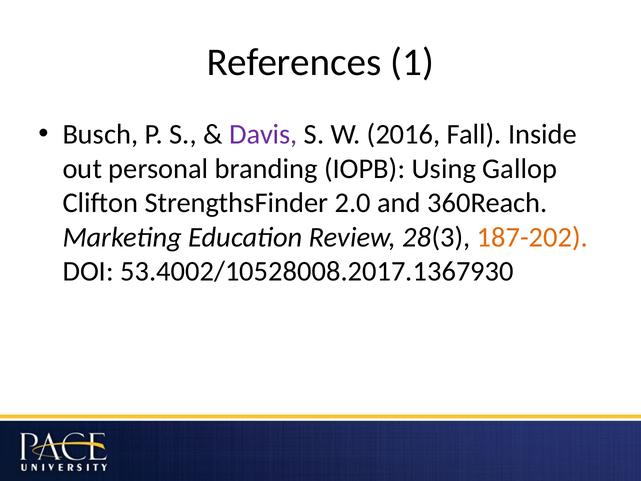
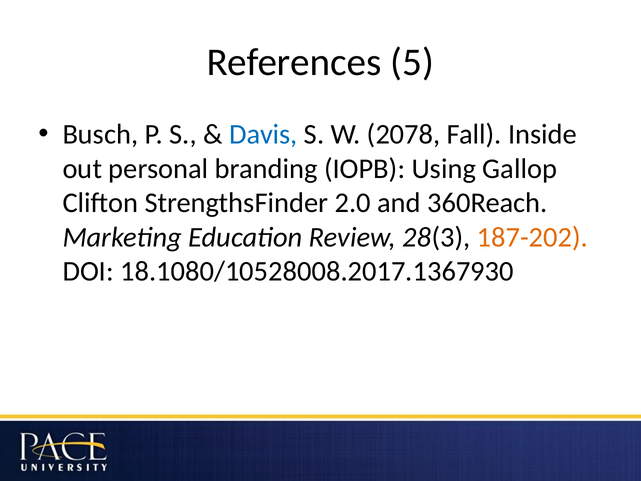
1: 1 -> 5
Davis colour: purple -> blue
2016: 2016 -> 2078
53.4002/10528008.2017.1367930: 53.4002/10528008.2017.1367930 -> 18.1080/10528008.2017.1367930
